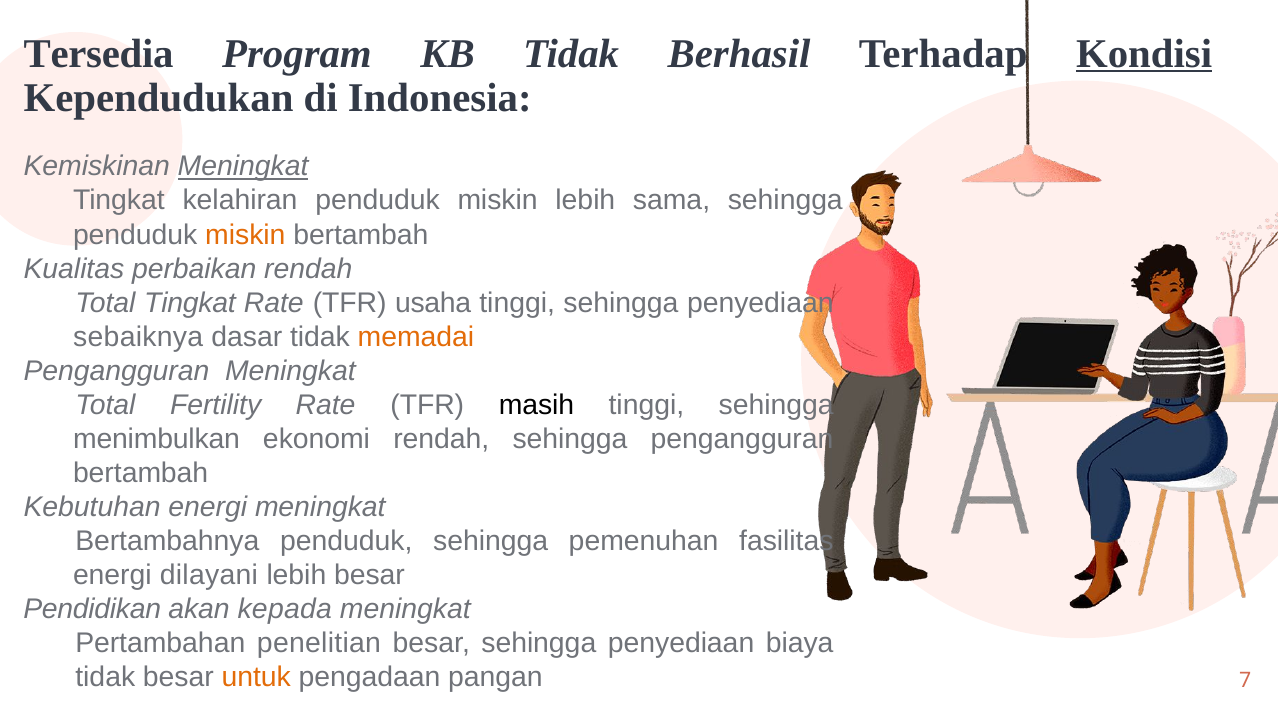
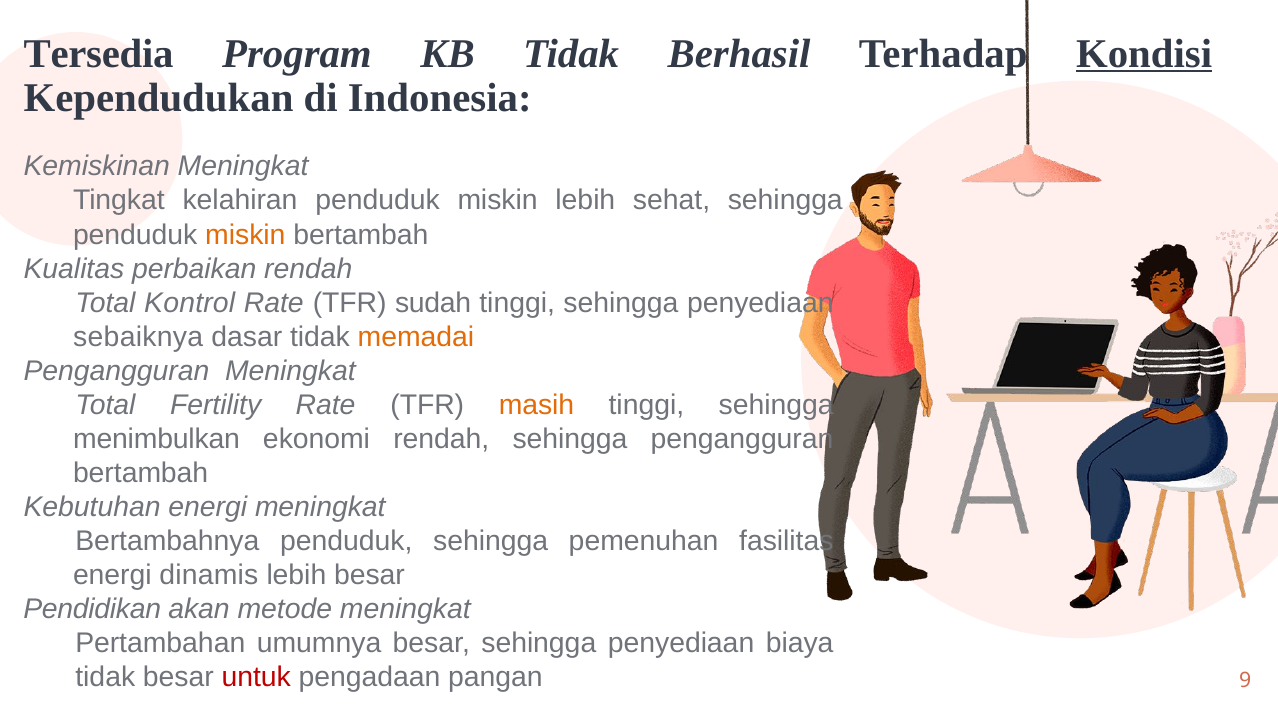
Meningkat at (243, 166) underline: present -> none
sama: sama -> sehat
Total Tingkat: Tingkat -> Kontrol
usaha: usaha -> sudah
masih colour: black -> orange
dilayani: dilayani -> dinamis
kepada: kepada -> metode
penelitian: penelitian -> umumnya
untuk colour: orange -> red
7: 7 -> 9
